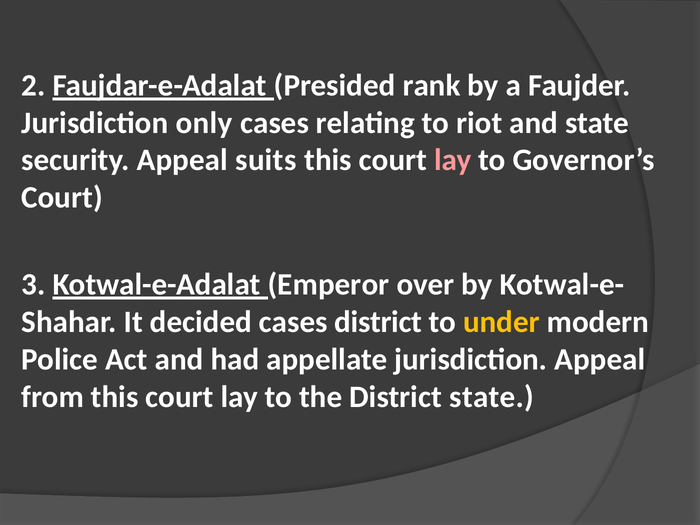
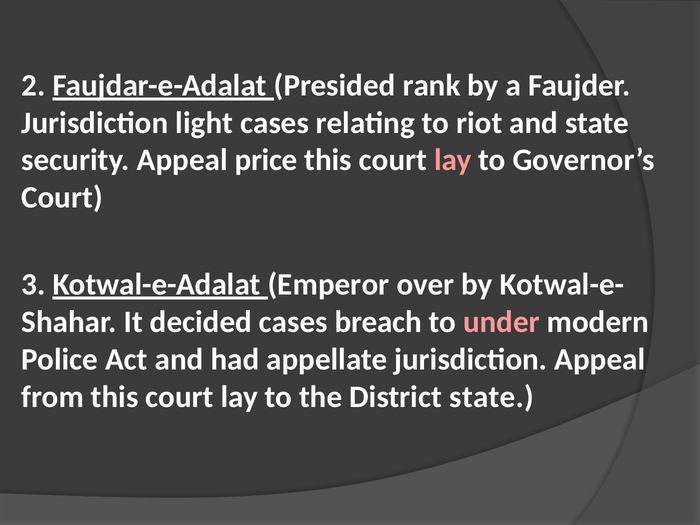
only: only -> light
suits: suits -> price
cases district: district -> breach
under colour: yellow -> pink
